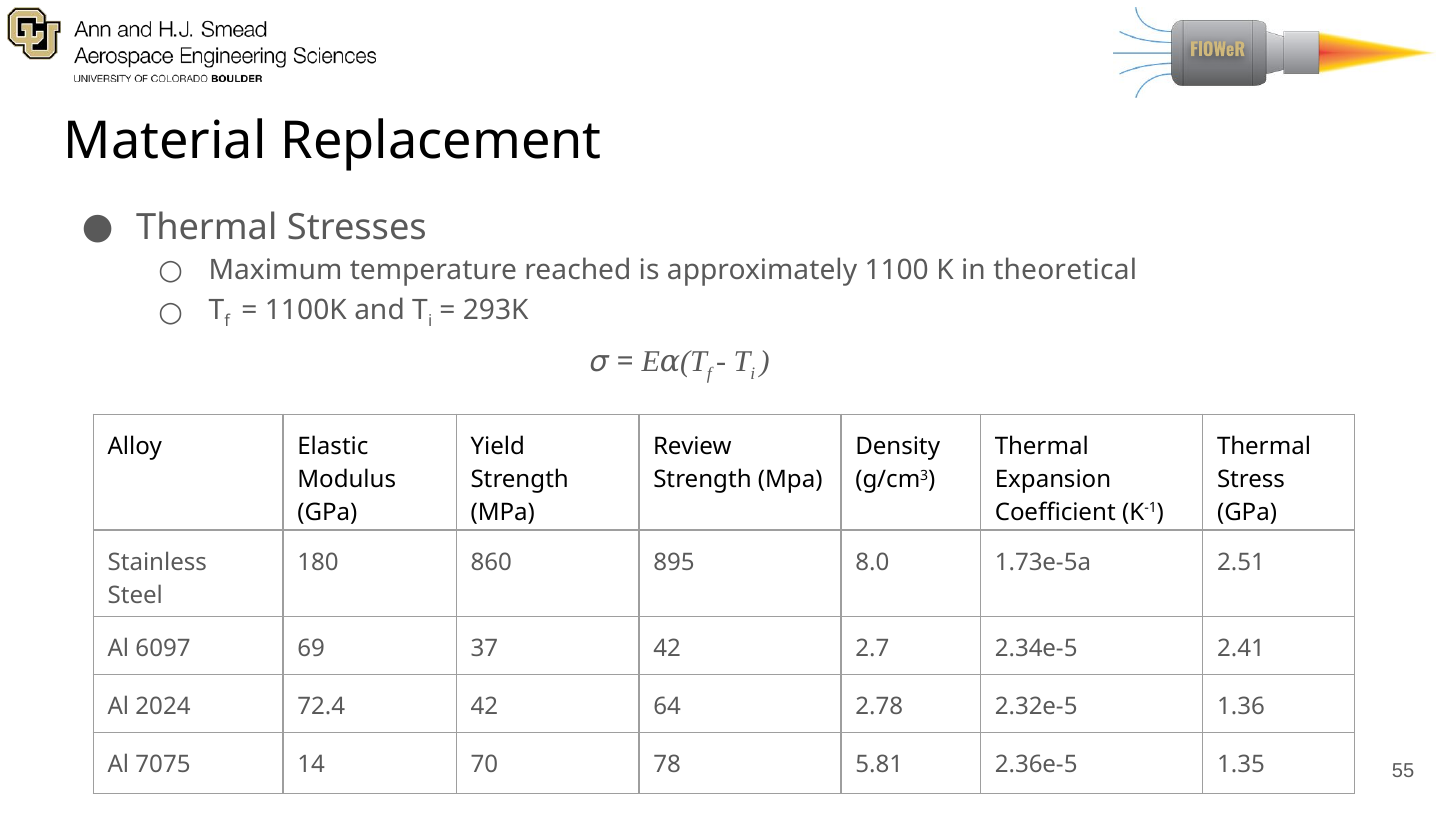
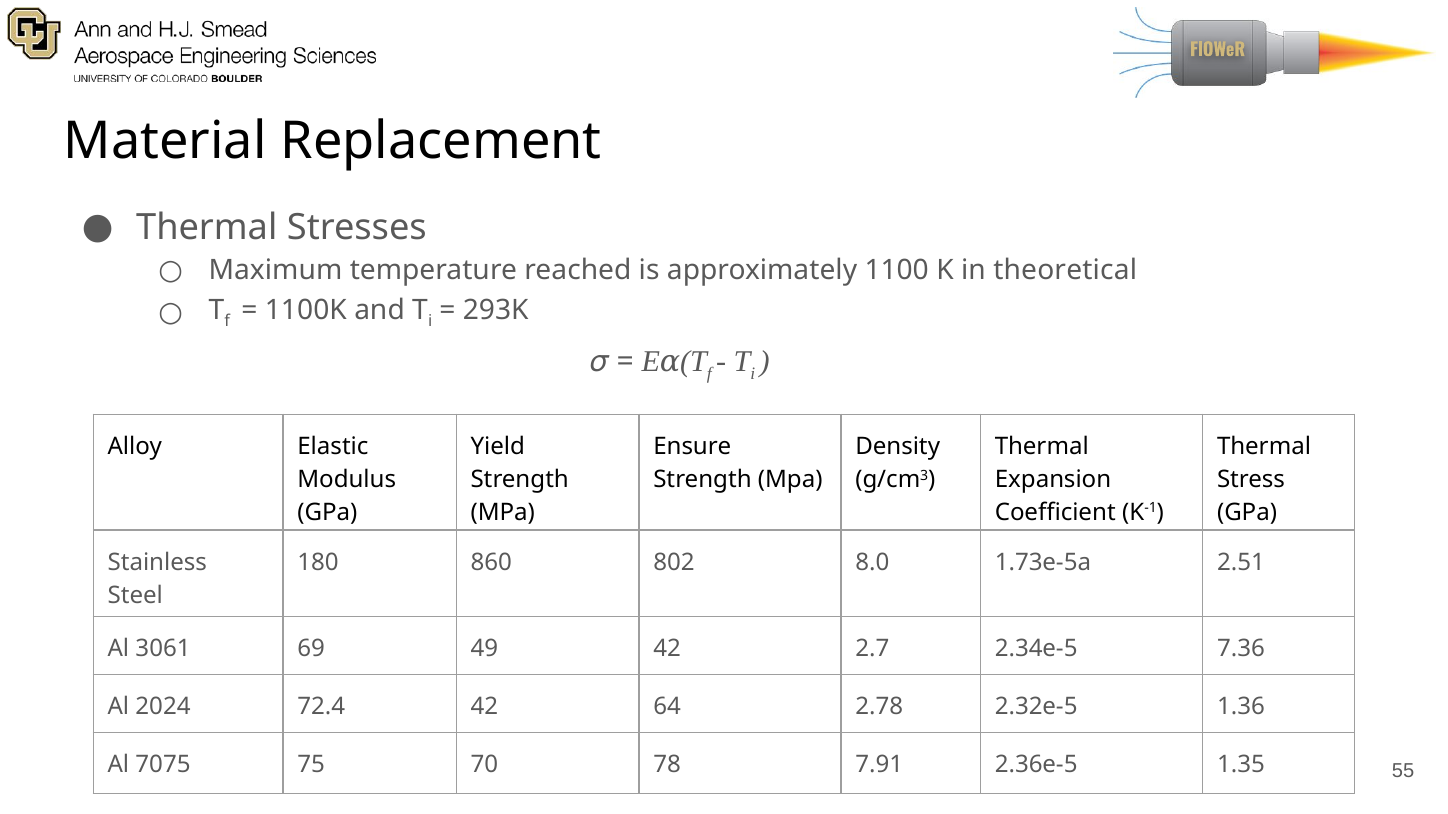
Review: Review -> Ensure
895: 895 -> 802
6097: 6097 -> 3061
37: 37 -> 49
2.41: 2.41 -> 7.36
14: 14 -> 75
5.81: 5.81 -> 7.91
